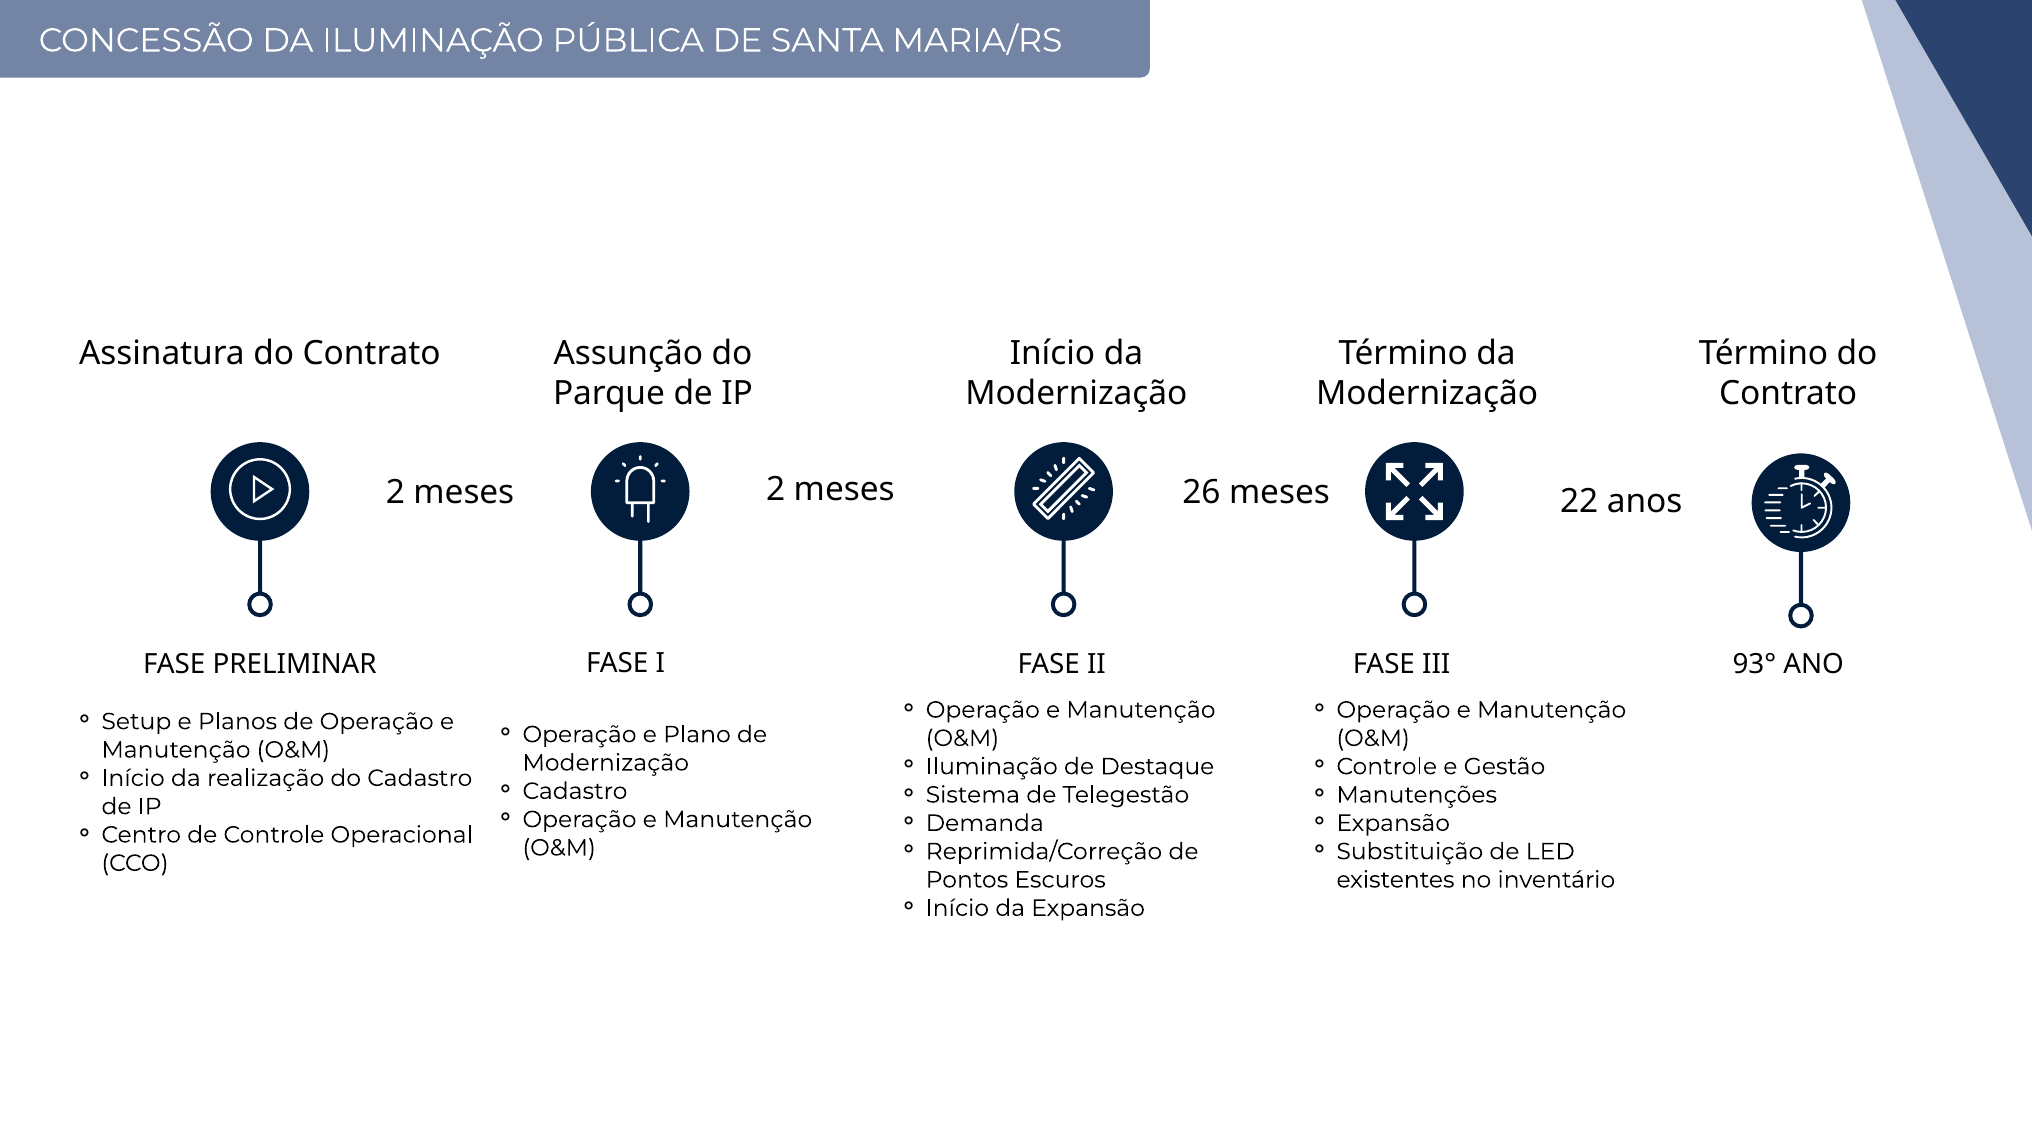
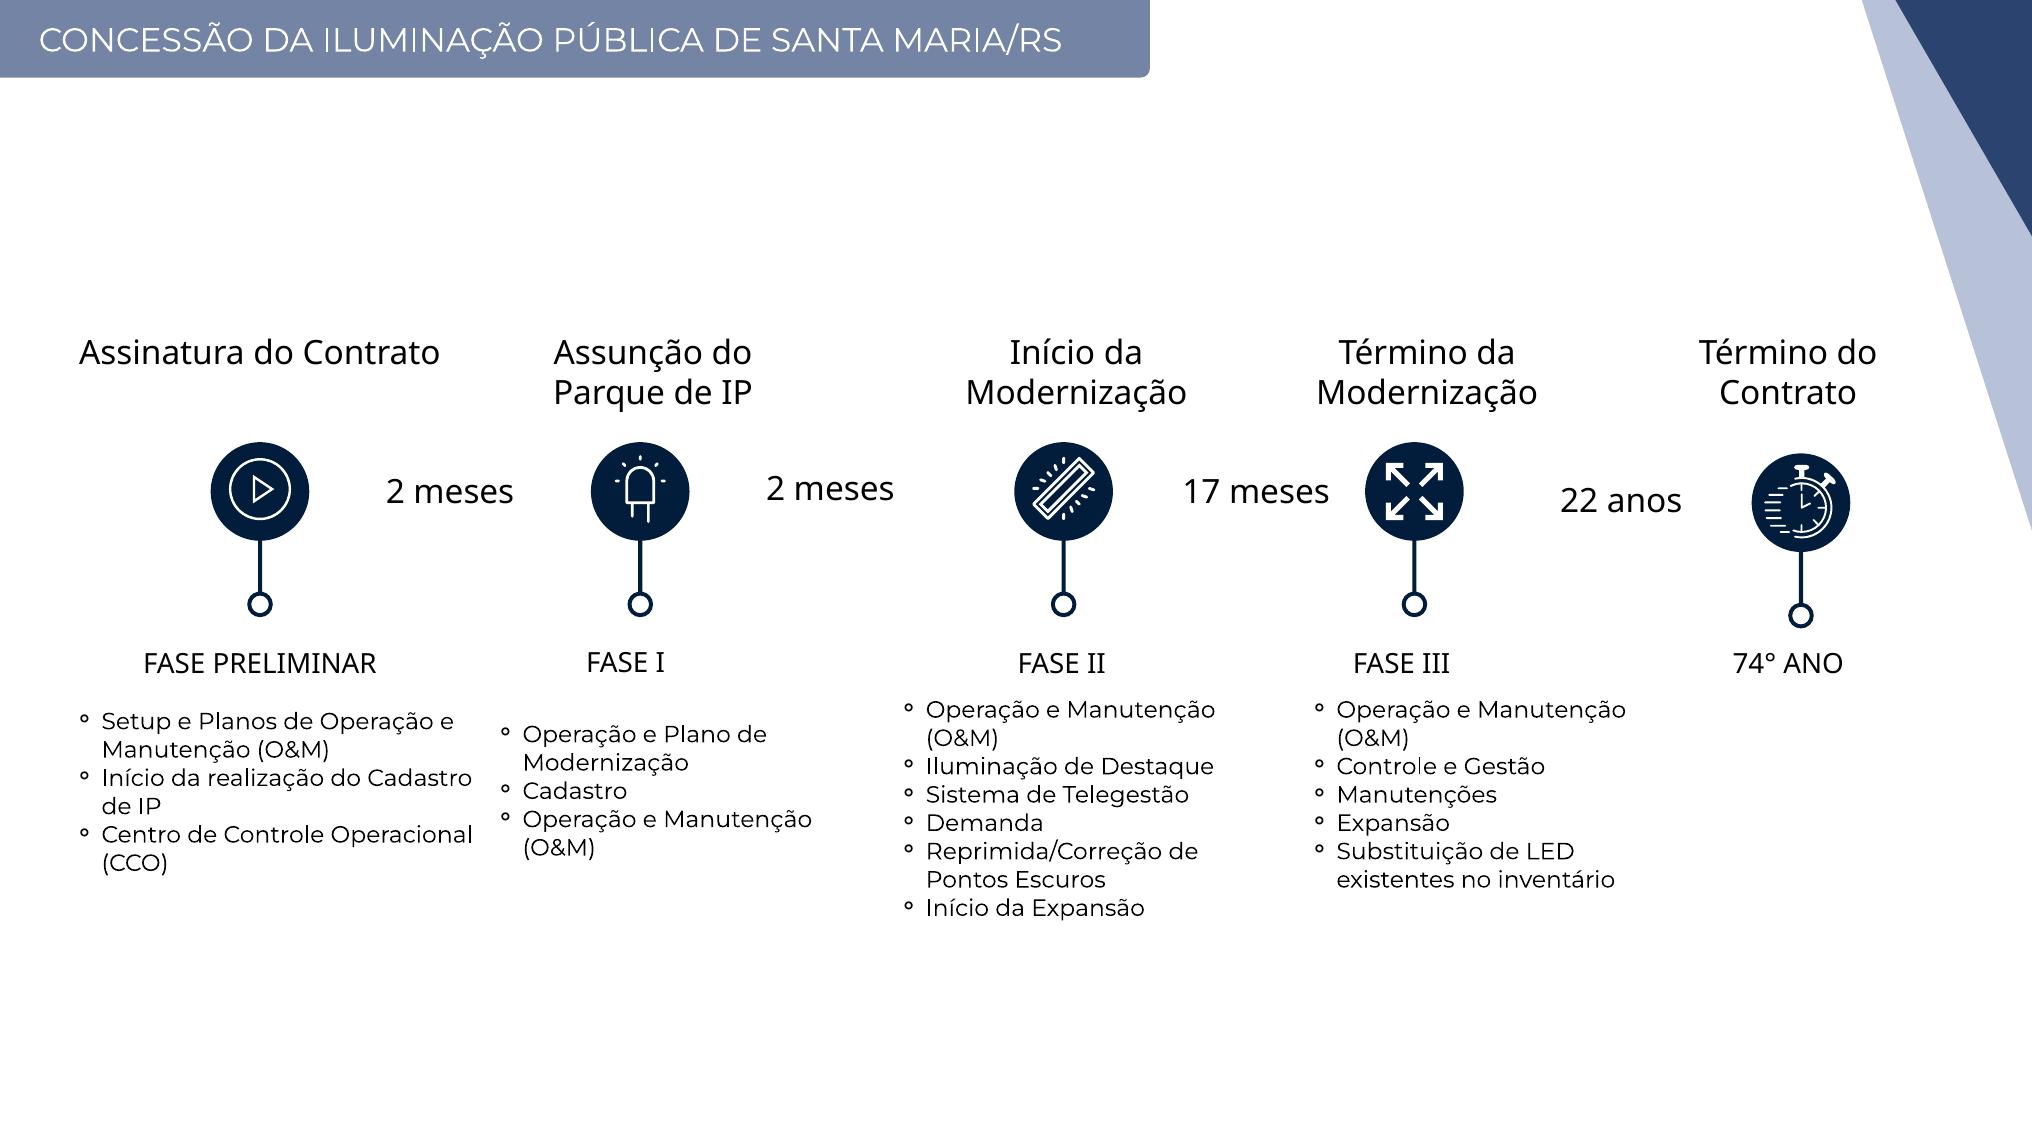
26: 26 -> 17
93°: 93° -> 74°
